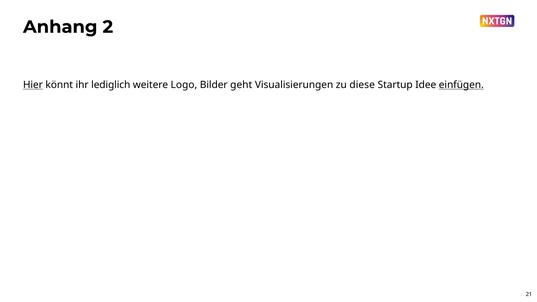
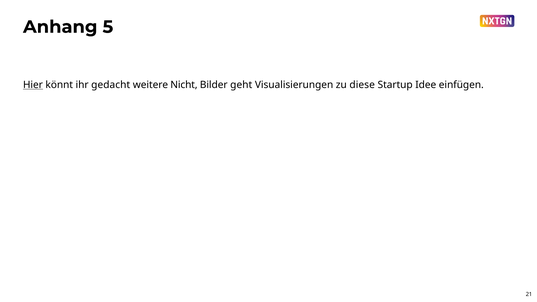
2: 2 -> 5
lediglich: lediglich -> gedacht
Logo: Logo -> Nicht
einfügen underline: present -> none
